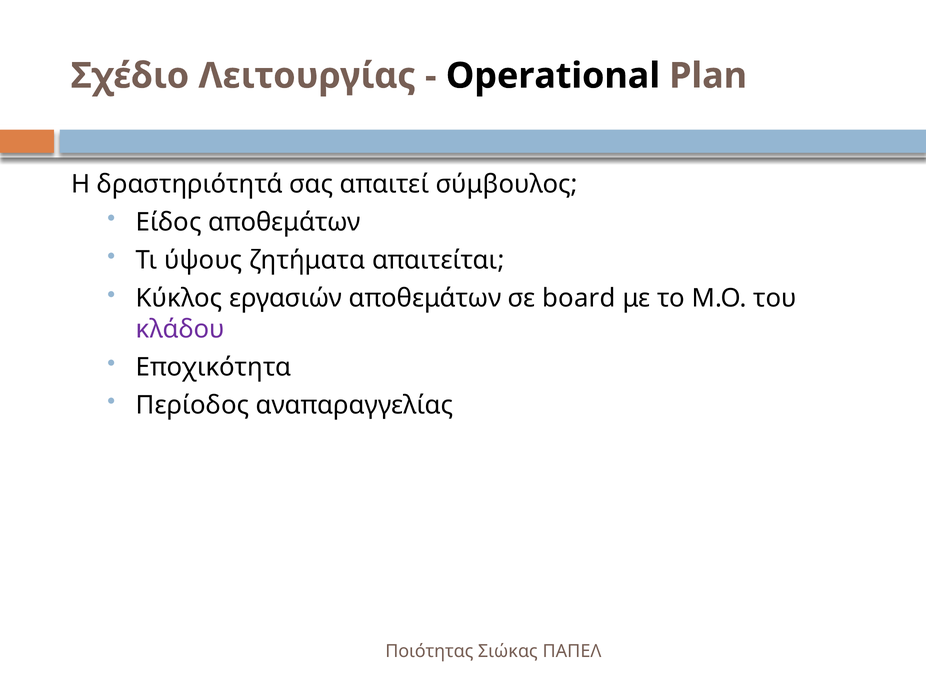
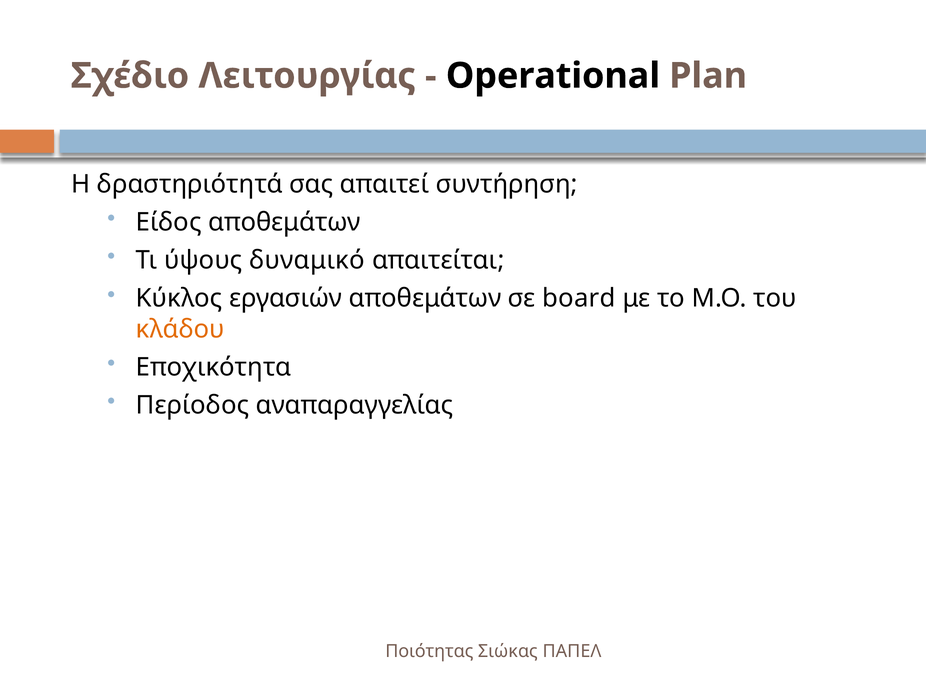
σύμβουλος: σύμβουλος -> συντήρηση
ζητήματα: ζητήματα -> δυναμικό
κλάδου colour: purple -> orange
